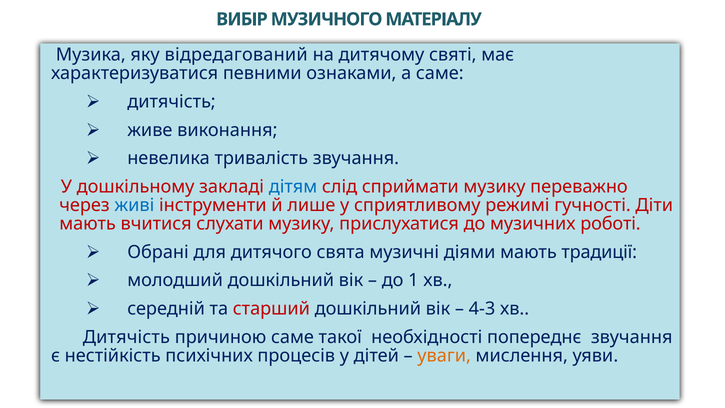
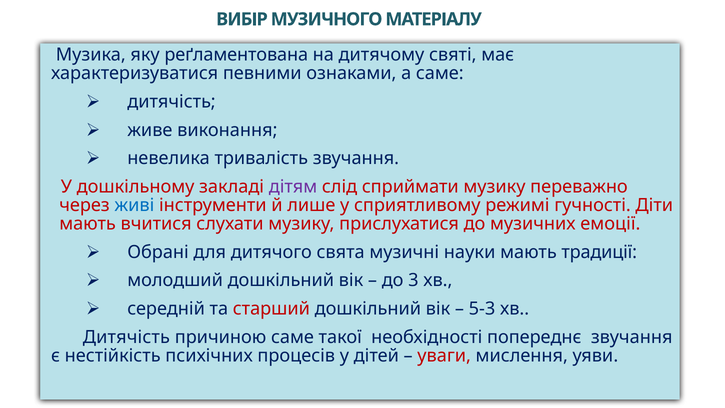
відредагований: відредагований -> реґламентована
дітям colour: blue -> purple
роботі: роботі -> емоції
діями: діями -> науки
1: 1 -> 3
4-3: 4-3 -> 5-3
уваги colour: orange -> red
